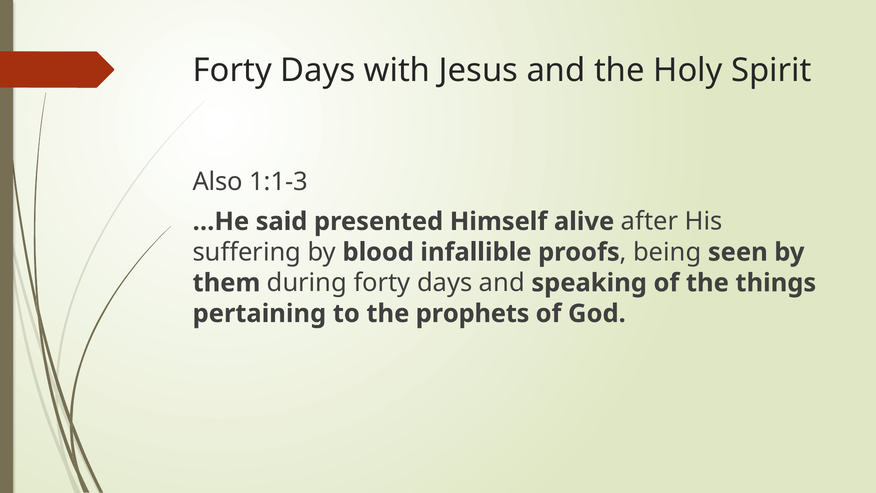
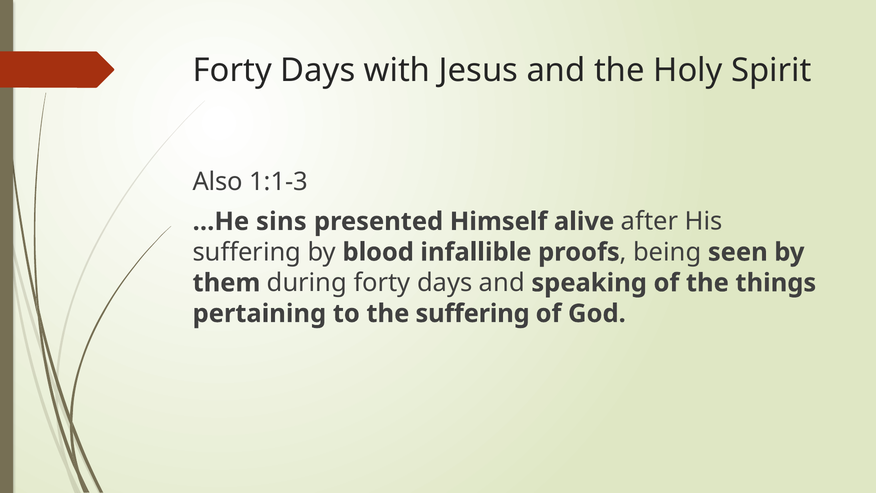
said: said -> sins
the prophets: prophets -> suffering
